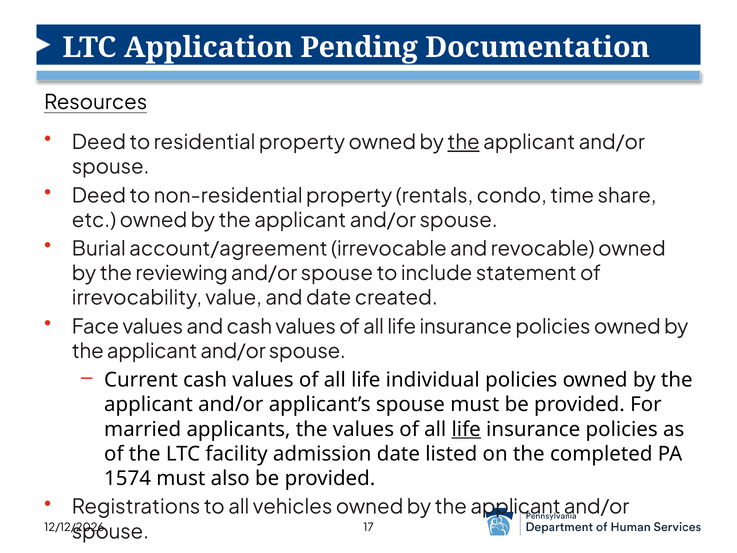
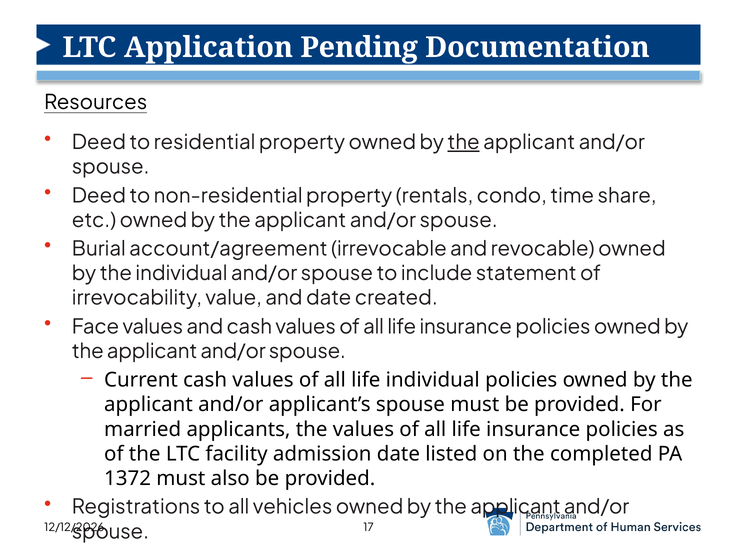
the reviewing: reviewing -> individual
life at (466, 429) underline: present -> none
1574: 1574 -> 1372
